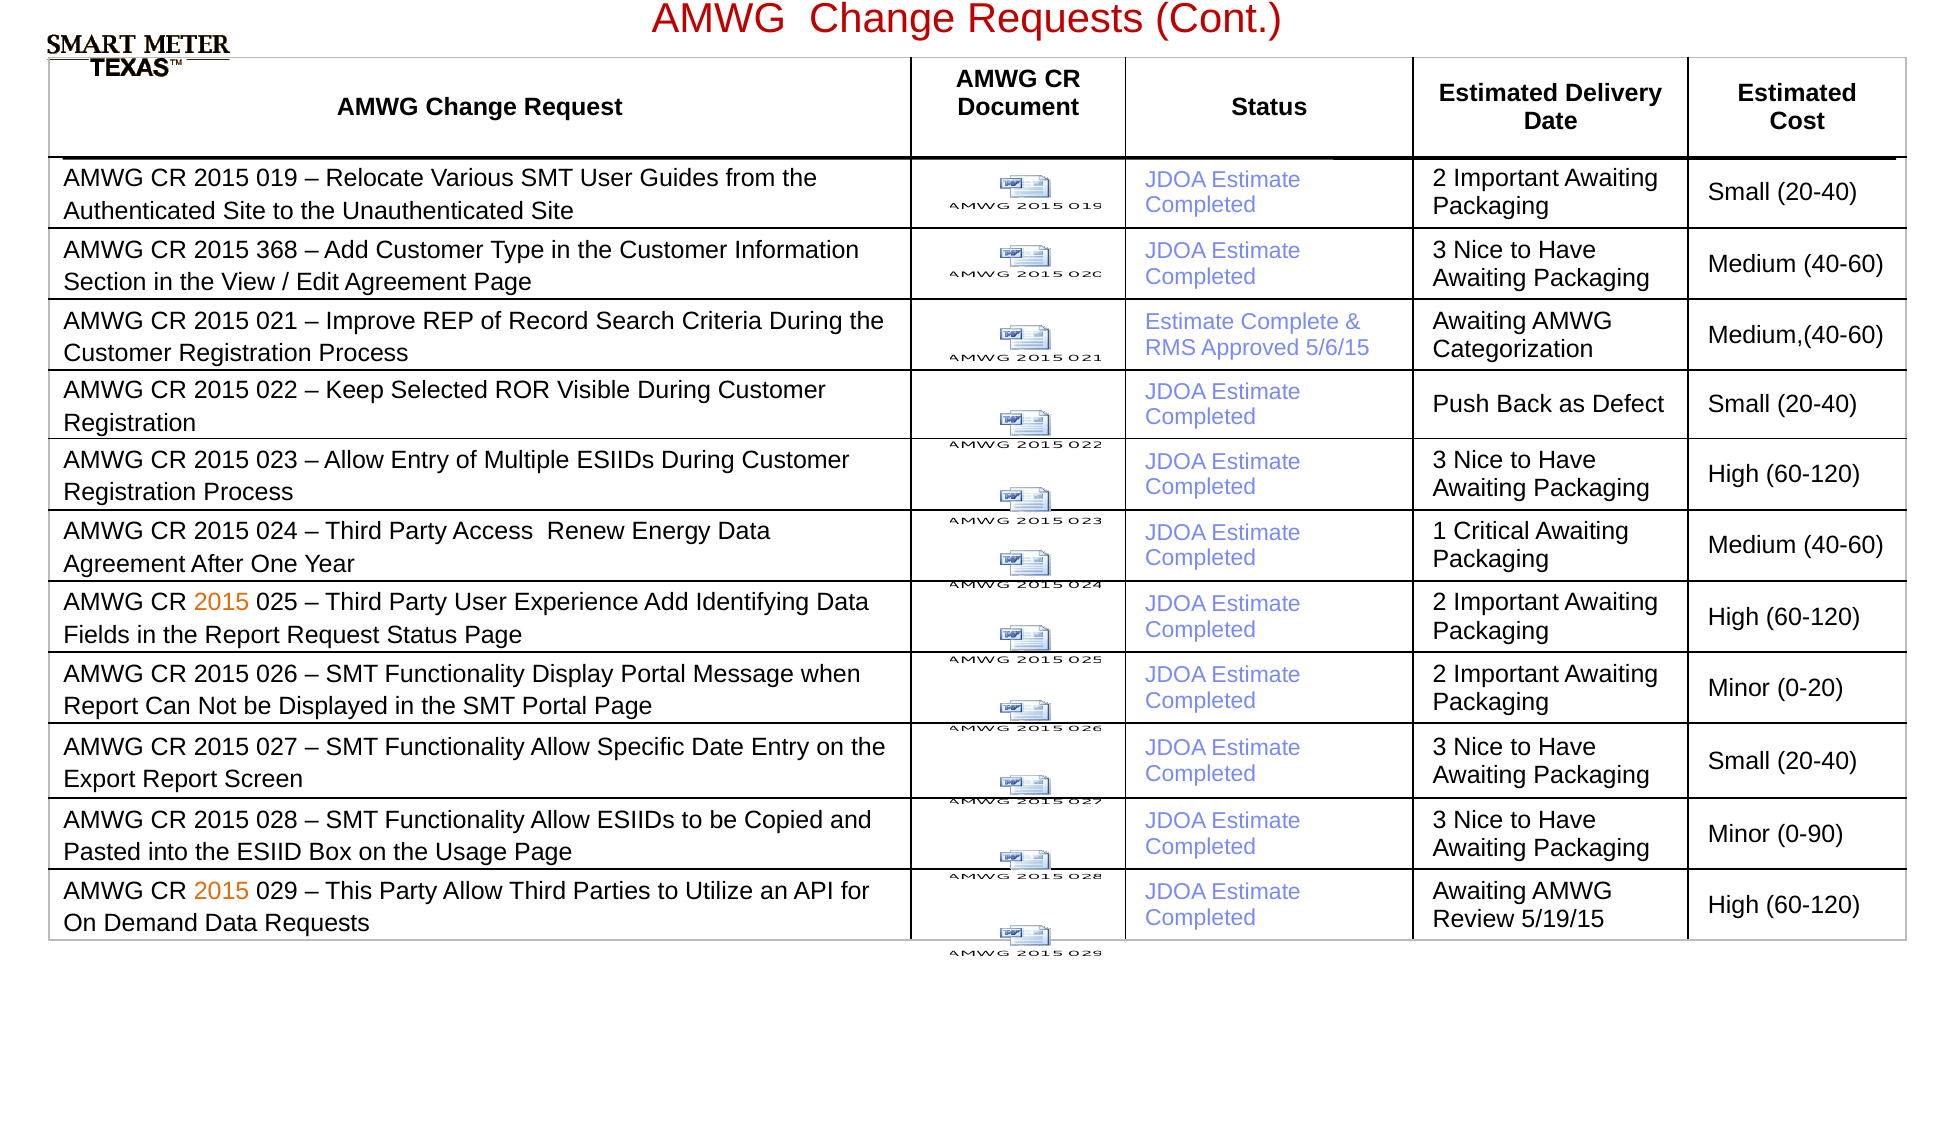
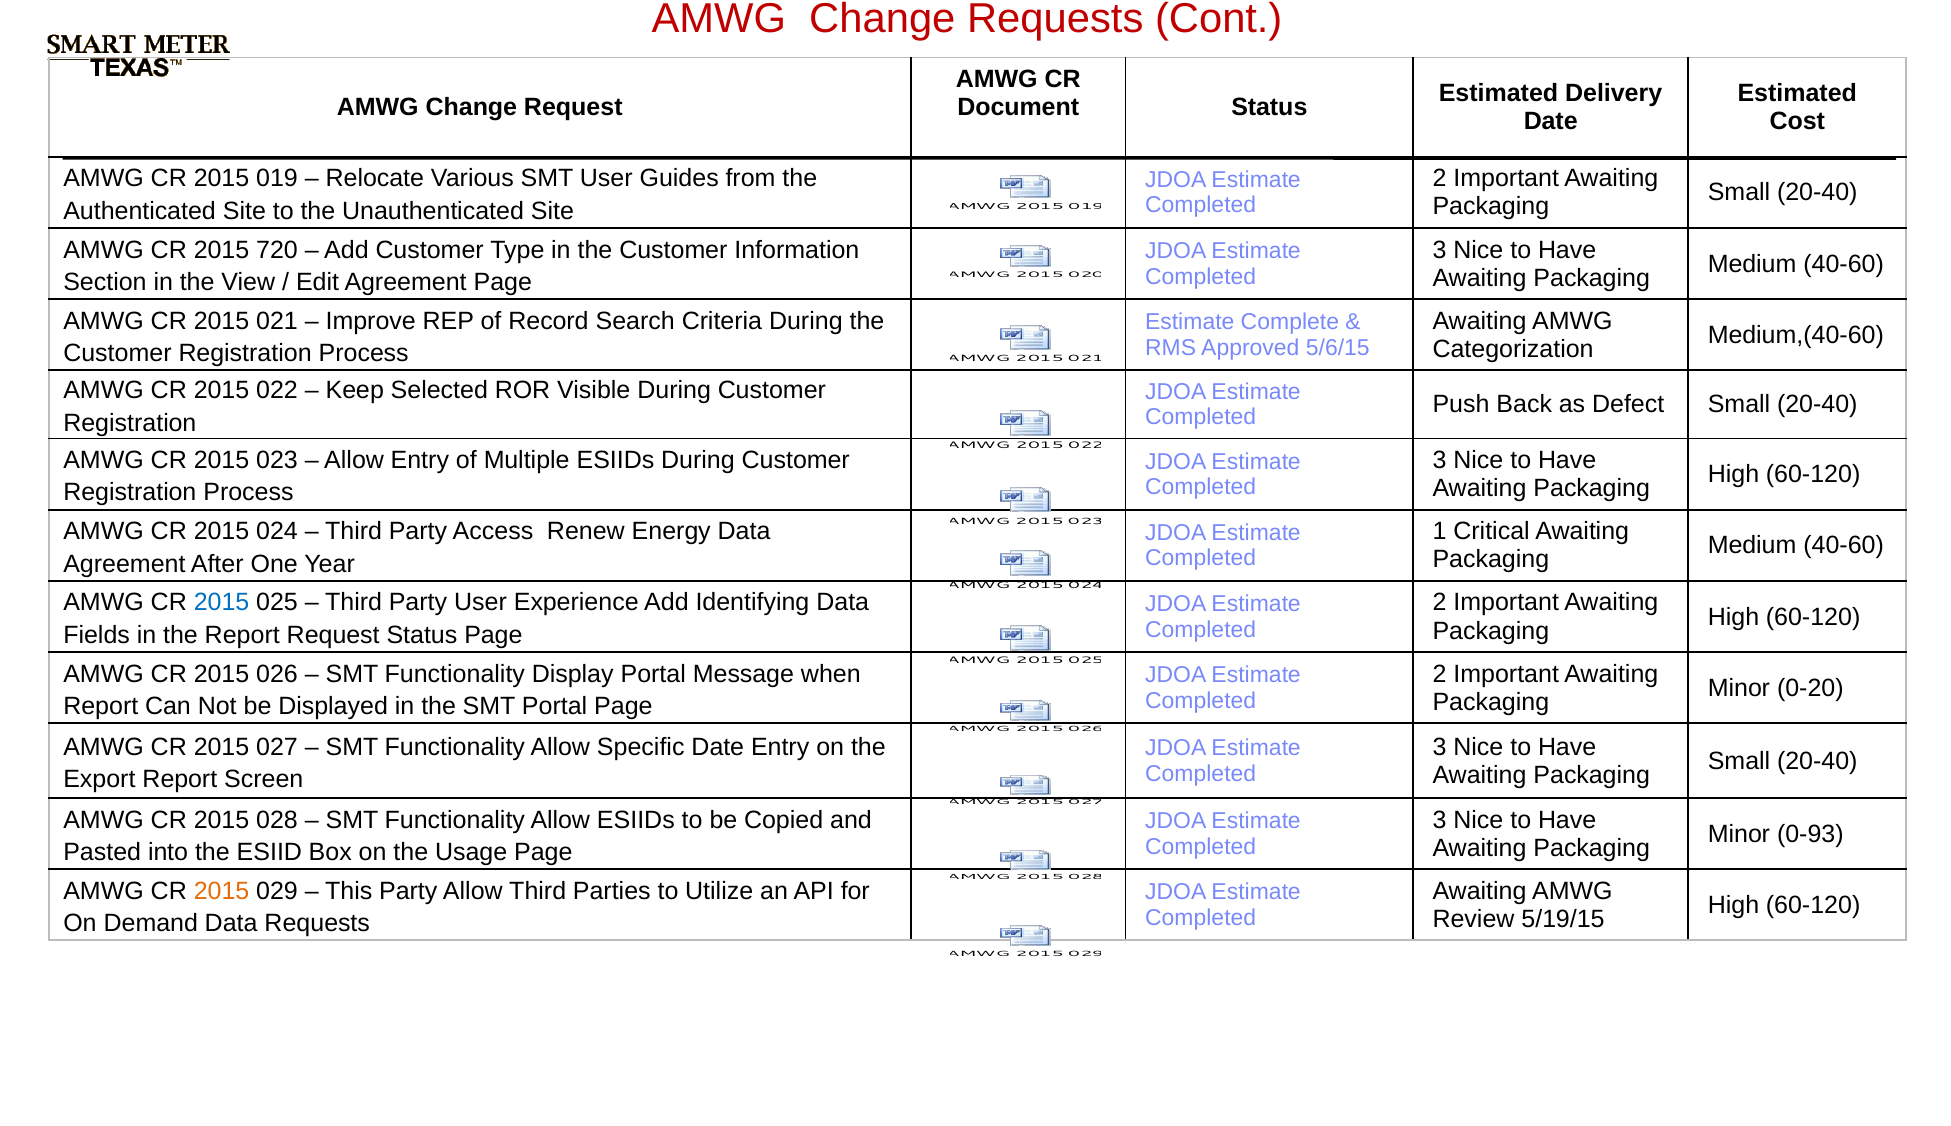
368: 368 -> 720
2015 at (222, 603) colour: orange -> blue
0-90: 0-90 -> 0-93
